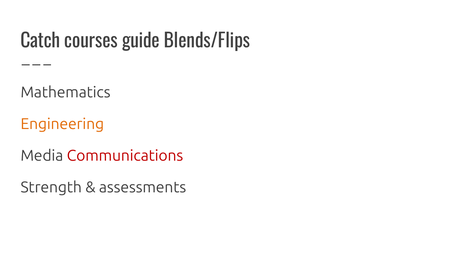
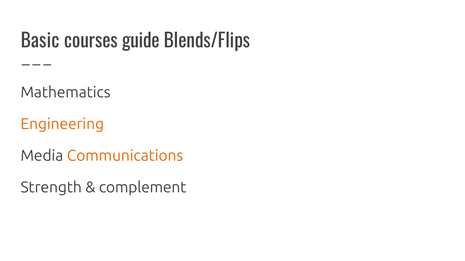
Catch: Catch -> Basic
Communications colour: red -> orange
assessments: assessments -> complement
